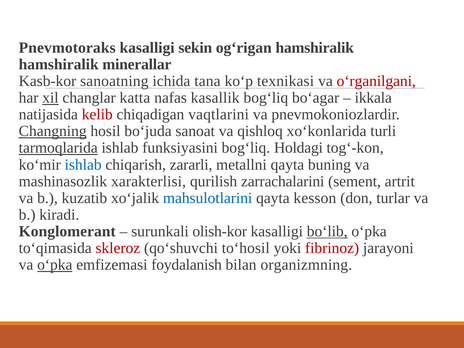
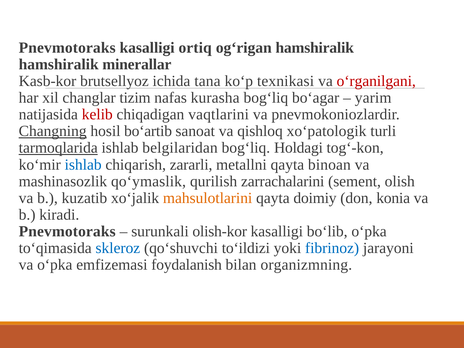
sekin: sekin -> ortiq
sanoatning: sanoatning -> brutsellyoz
xil underline: present -> none
katta: katta -> tizim
kasallik: kasallik -> kurasha
ikkala: ikkala -> yarim
bo‘juda: bo‘juda -> bo‘аrtib
xo‘konlarida: xo‘konlarida -> xo‘patologik
funksiyasini: funksiyasini -> belgilaridan
buning: buning -> binоаn
xarakterlisi: xarakterlisi -> qoʻymaslik
artrit: artrit -> olish
mahsulotlarini colour: blue -> orange
kesson: kesson -> doimiy
turlar: turlar -> konia
Konglomerant at (67, 231): Konglomerant -> Pnevmotoraks
bo‘lib underline: present -> none
skleroz colour: red -> blue
to‘hosil: to‘hosil -> to‘ildizi
fibrinoz colour: red -> blue
o‘pka at (55, 265) underline: present -> none
